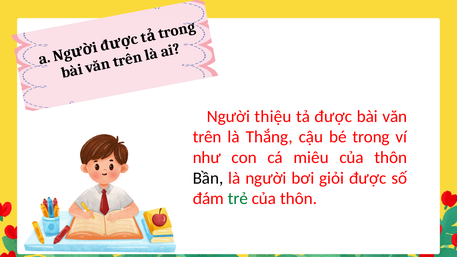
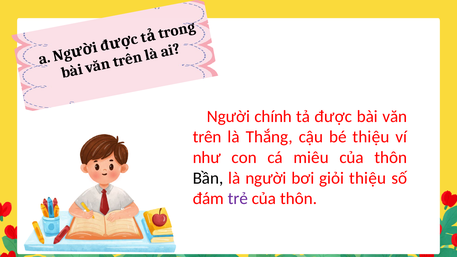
thiệu: thiệu -> chính
bé trong: trong -> thiệu
giỏi được: được -> thiệu
trẻ colour: green -> purple
